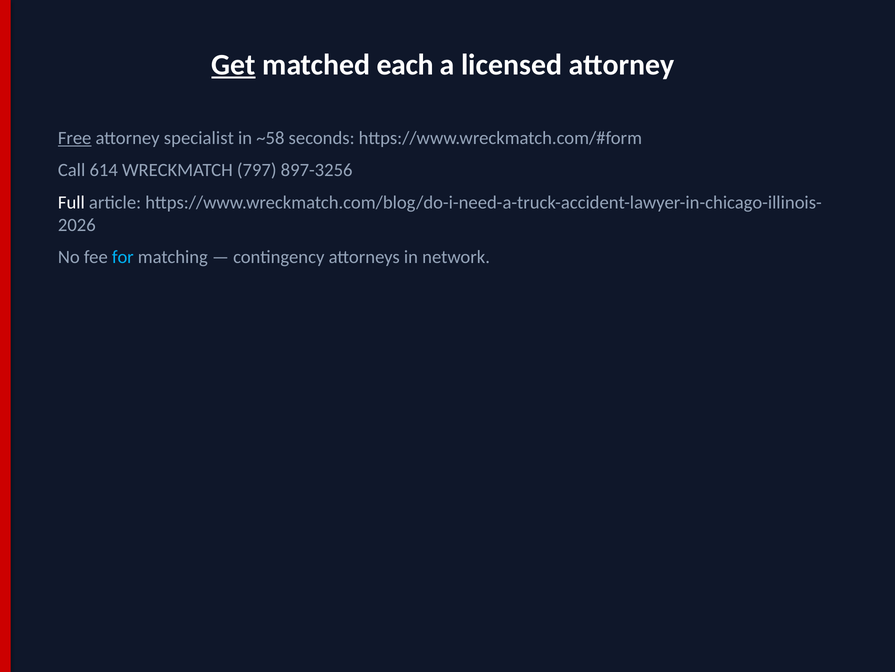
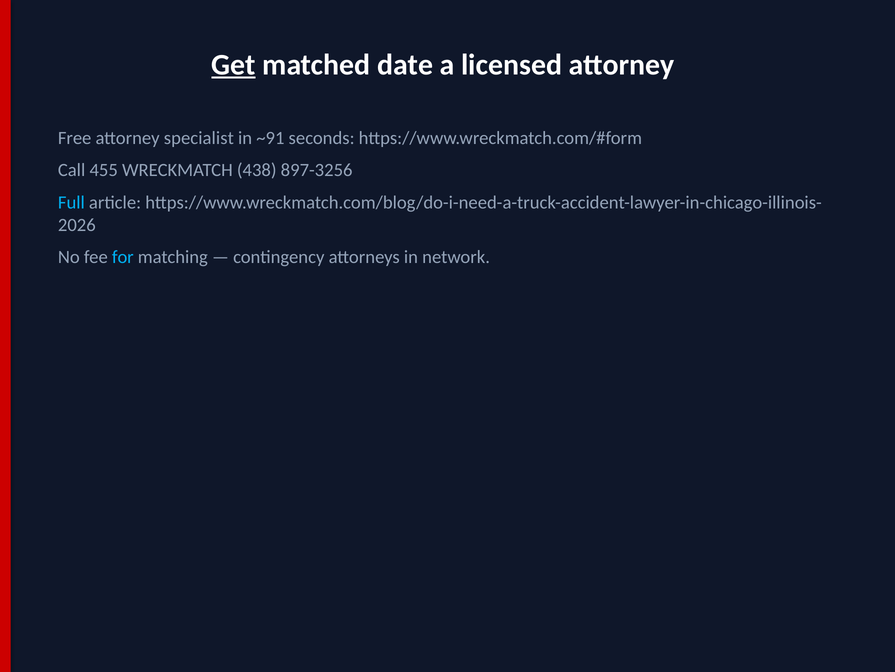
each: each -> date
Free underline: present -> none
~58: ~58 -> ~91
614: 614 -> 455
797: 797 -> 438
Full colour: white -> light blue
